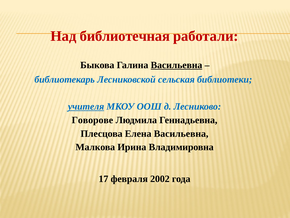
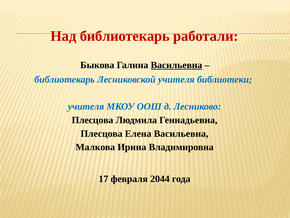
Над библиотечная: библиотечная -> библиотекарь
Лесниковской сельская: сельская -> учителя
учителя at (86, 106) underline: present -> none
Говорове at (92, 120): Говорове -> Плесцова
2002: 2002 -> 2044
